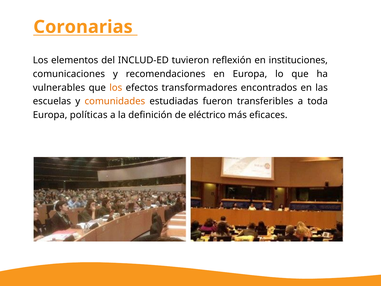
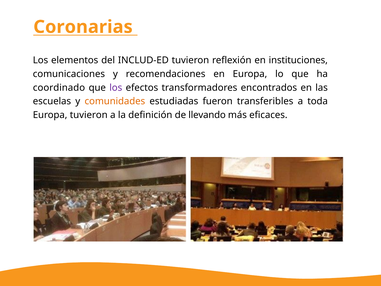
vulnerables: vulnerables -> coordinado
los at (116, 88) colour: orange -> purple
Europa políticas: políticas -> tuvieron
eléctrico: eléctrico -> llevando
